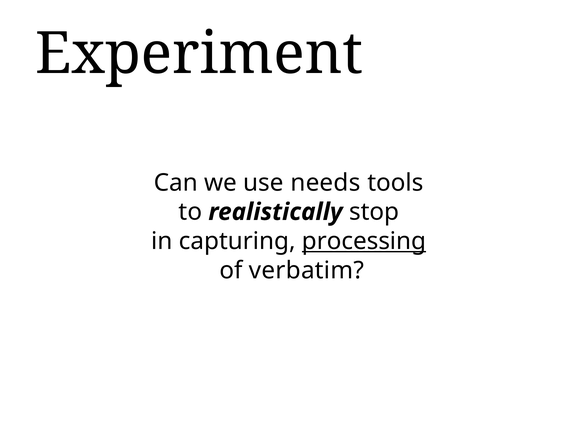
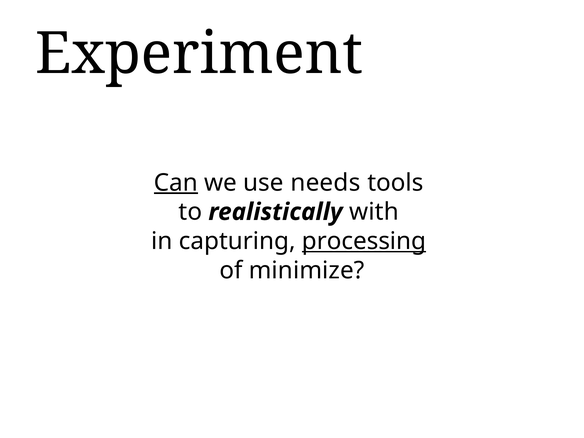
Can underline: none -> present
stop: stop -> with
verbatim: verbatim -> minimize
